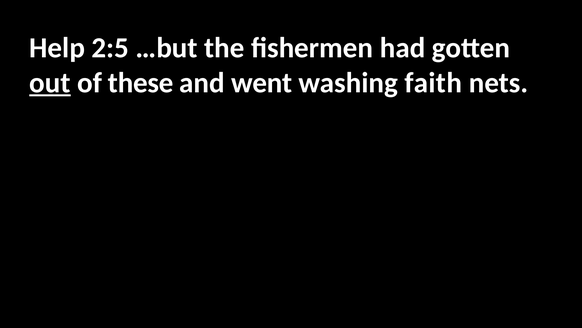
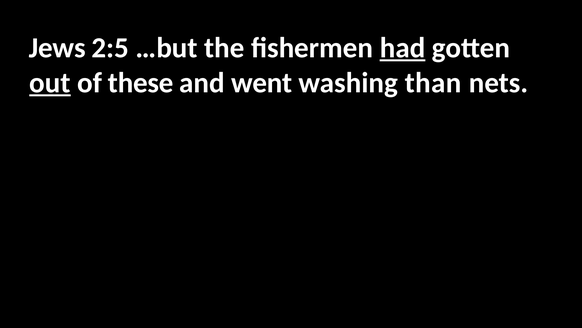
Help: Help -> Jews
had underline: none -> present
faith: faith -> than
